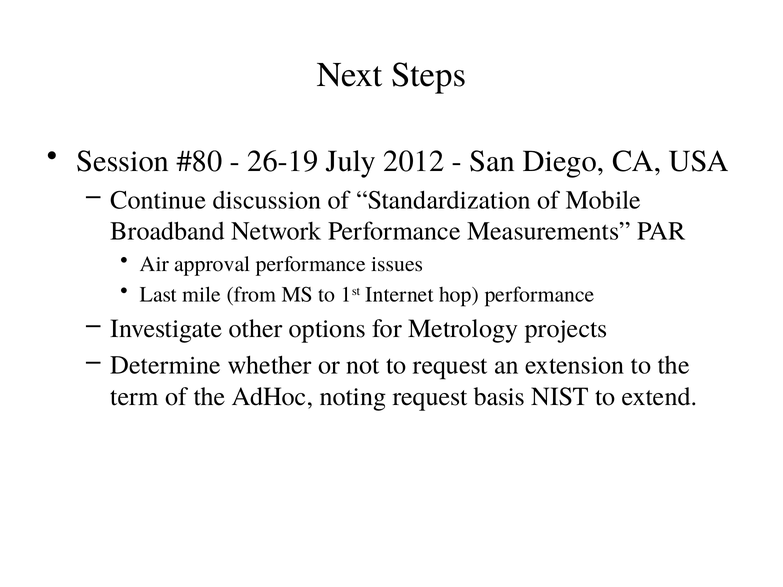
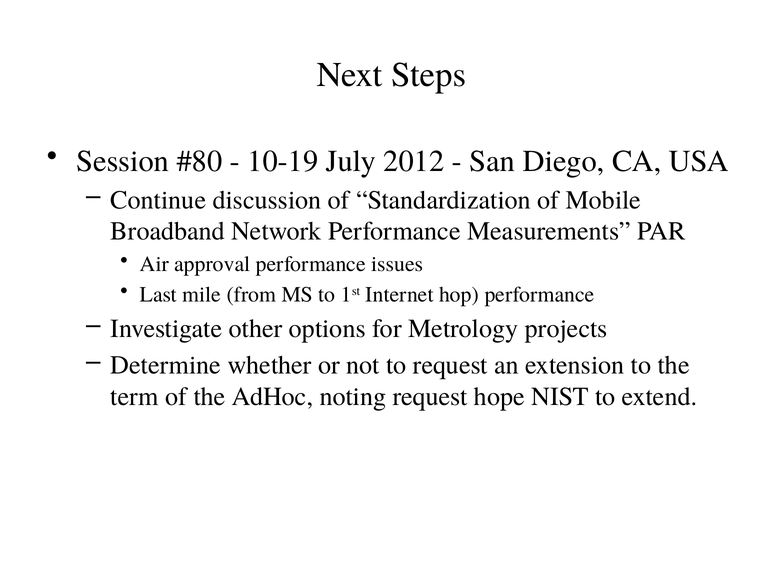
26-19: 26-19 -> 10-19
basis: basis -> hope
